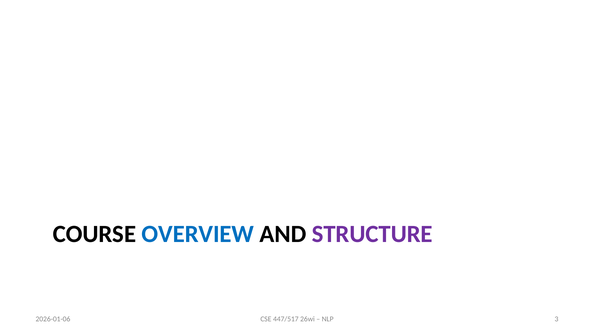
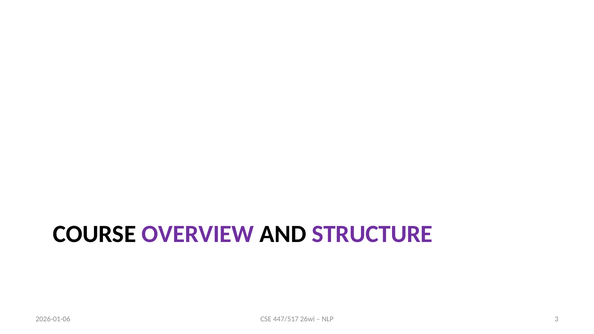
OVERVIEW colour: blue -> purple
